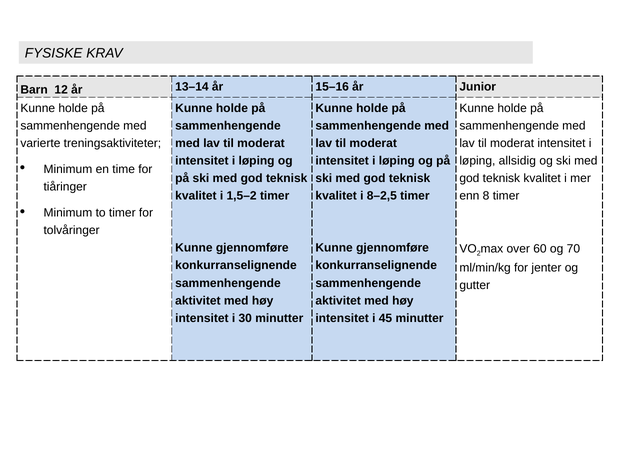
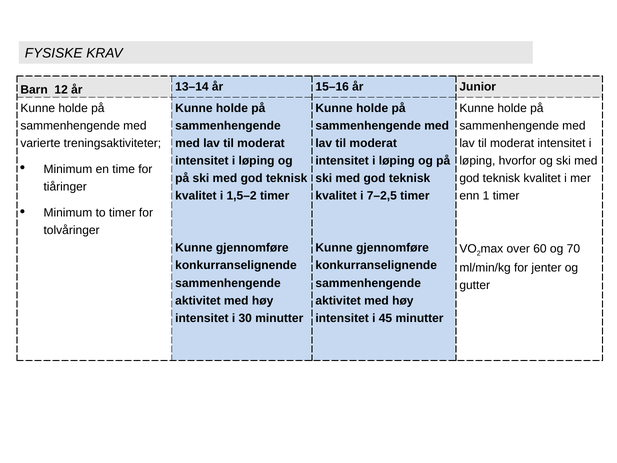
allsidig: allsidig -> hvorfor
8–2,5: 8–2,5 -> 7–2,5
8: 8 -> 1
